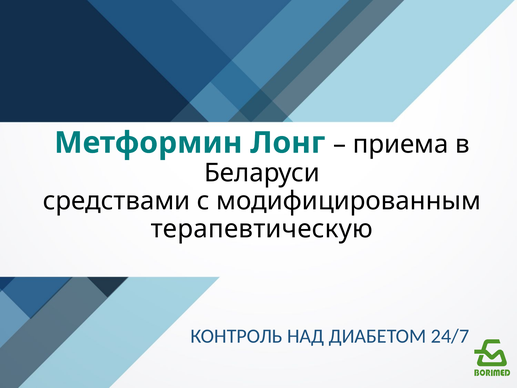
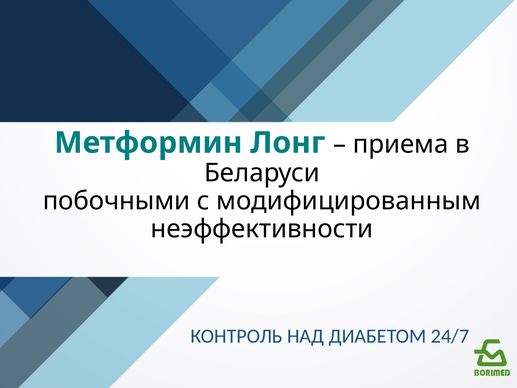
средствами: средствами -> побочными
терапевтическую: терапевтическую -> неэффективности
